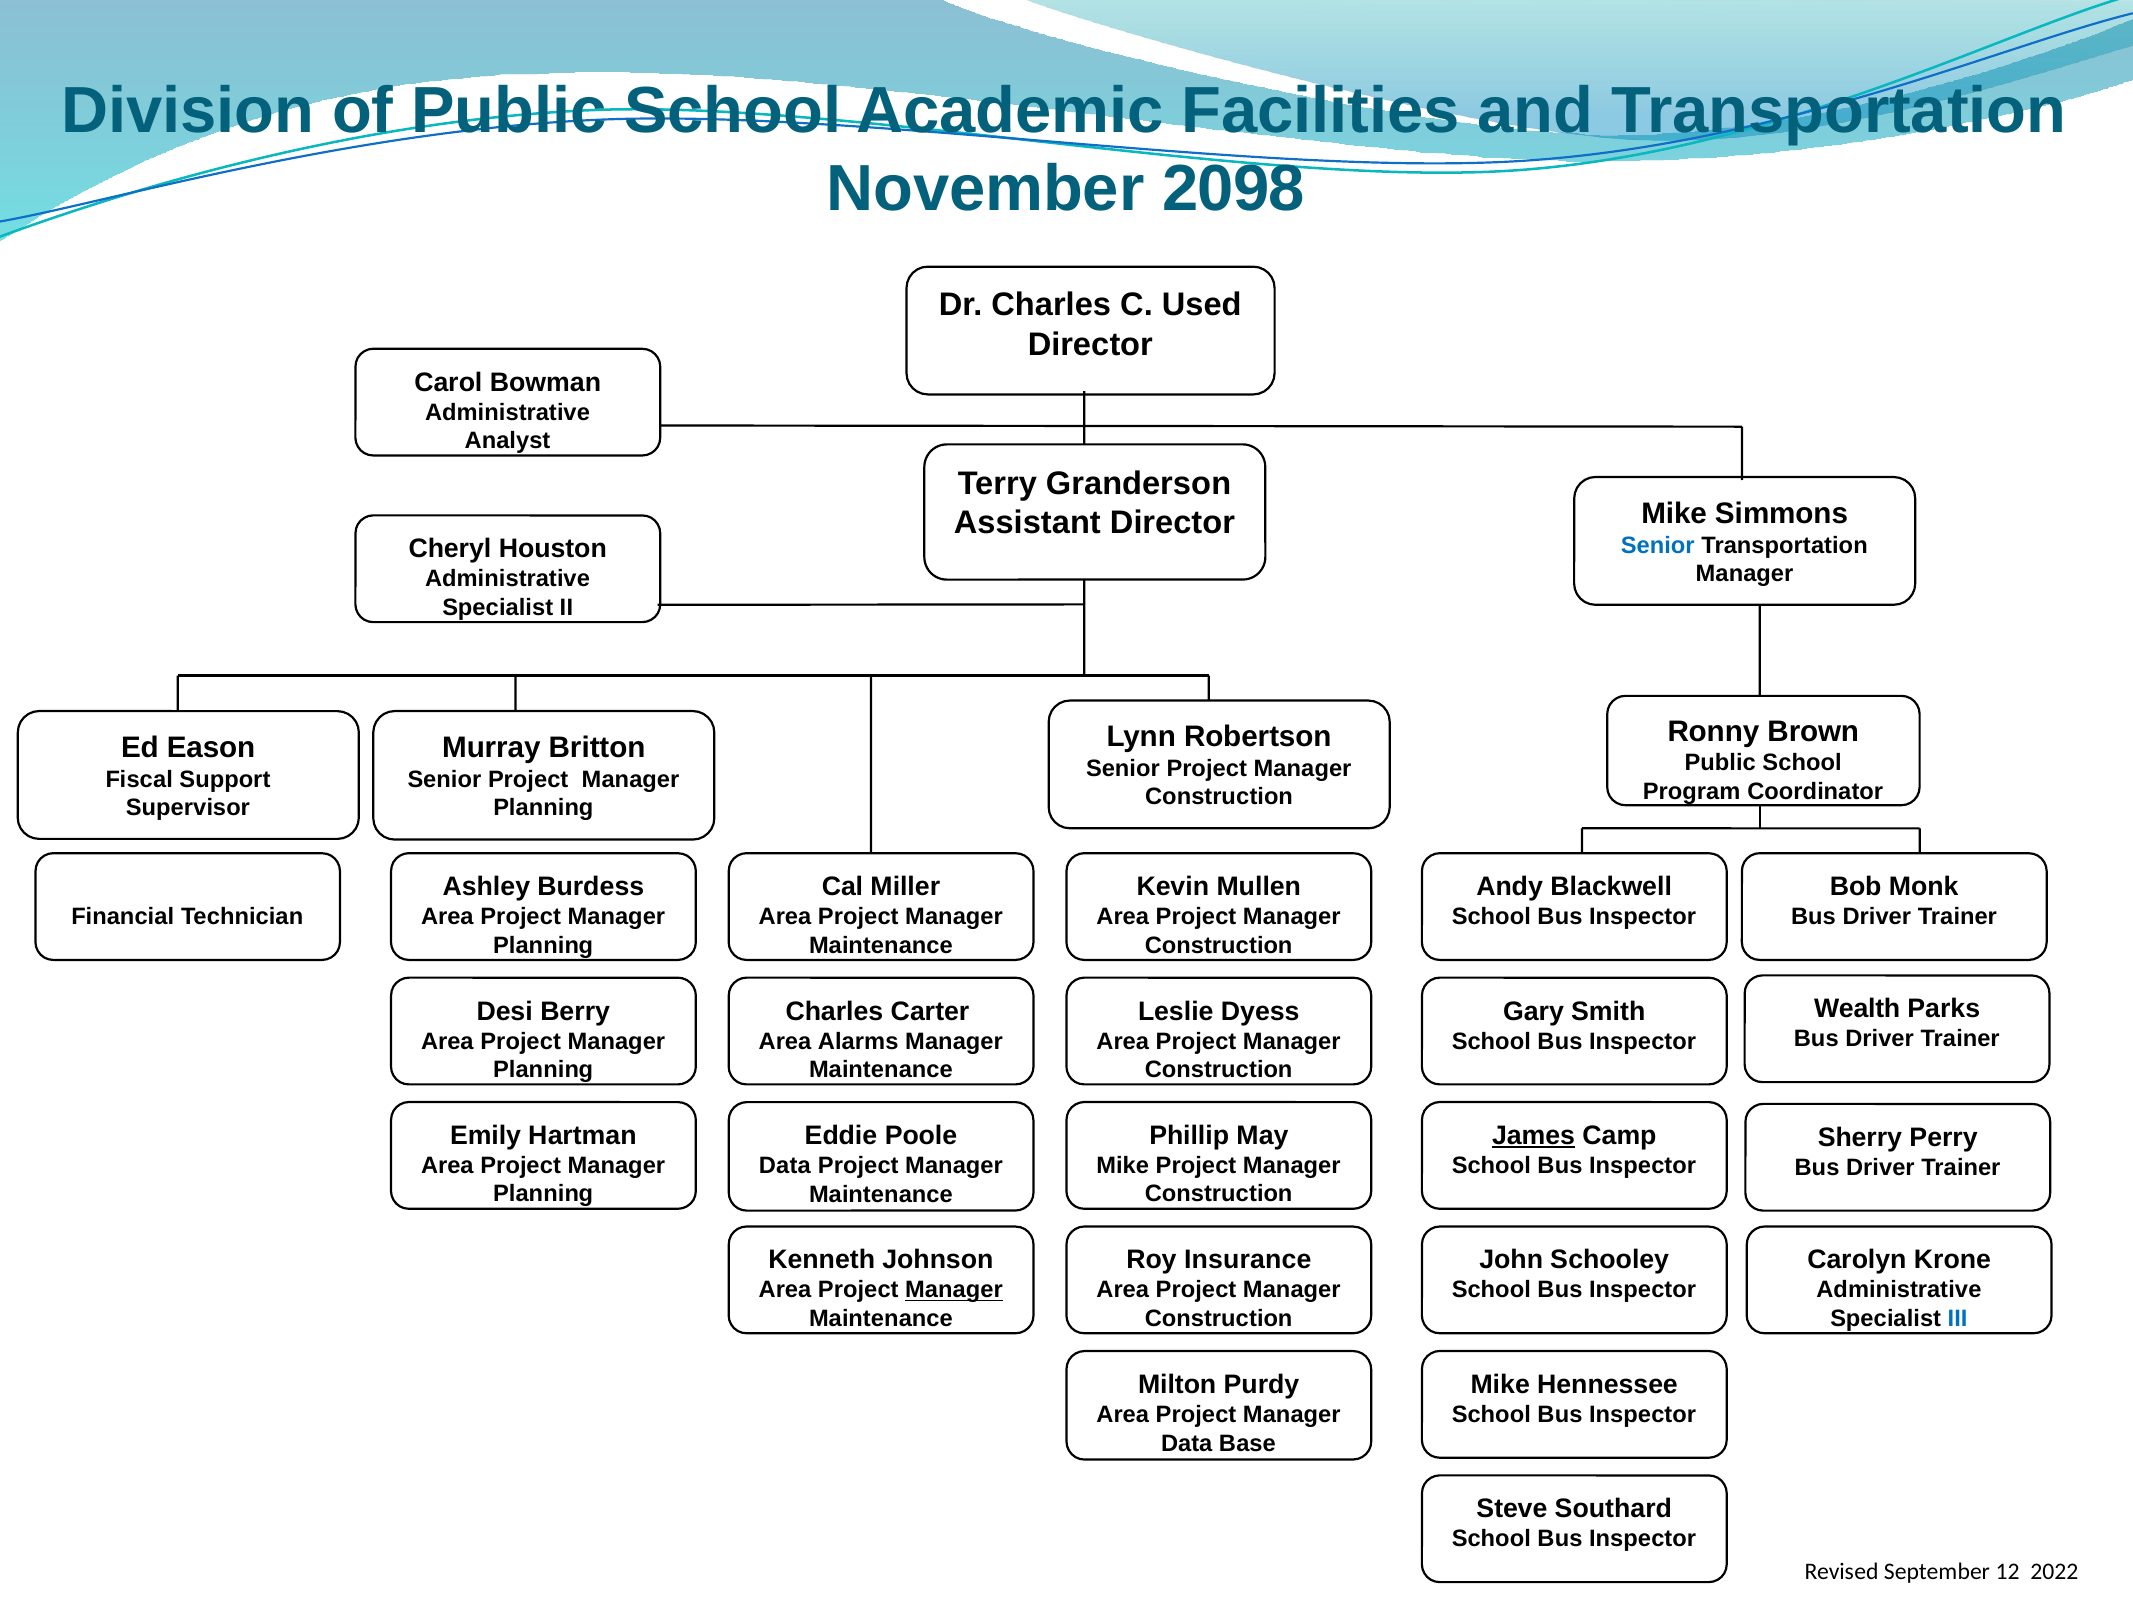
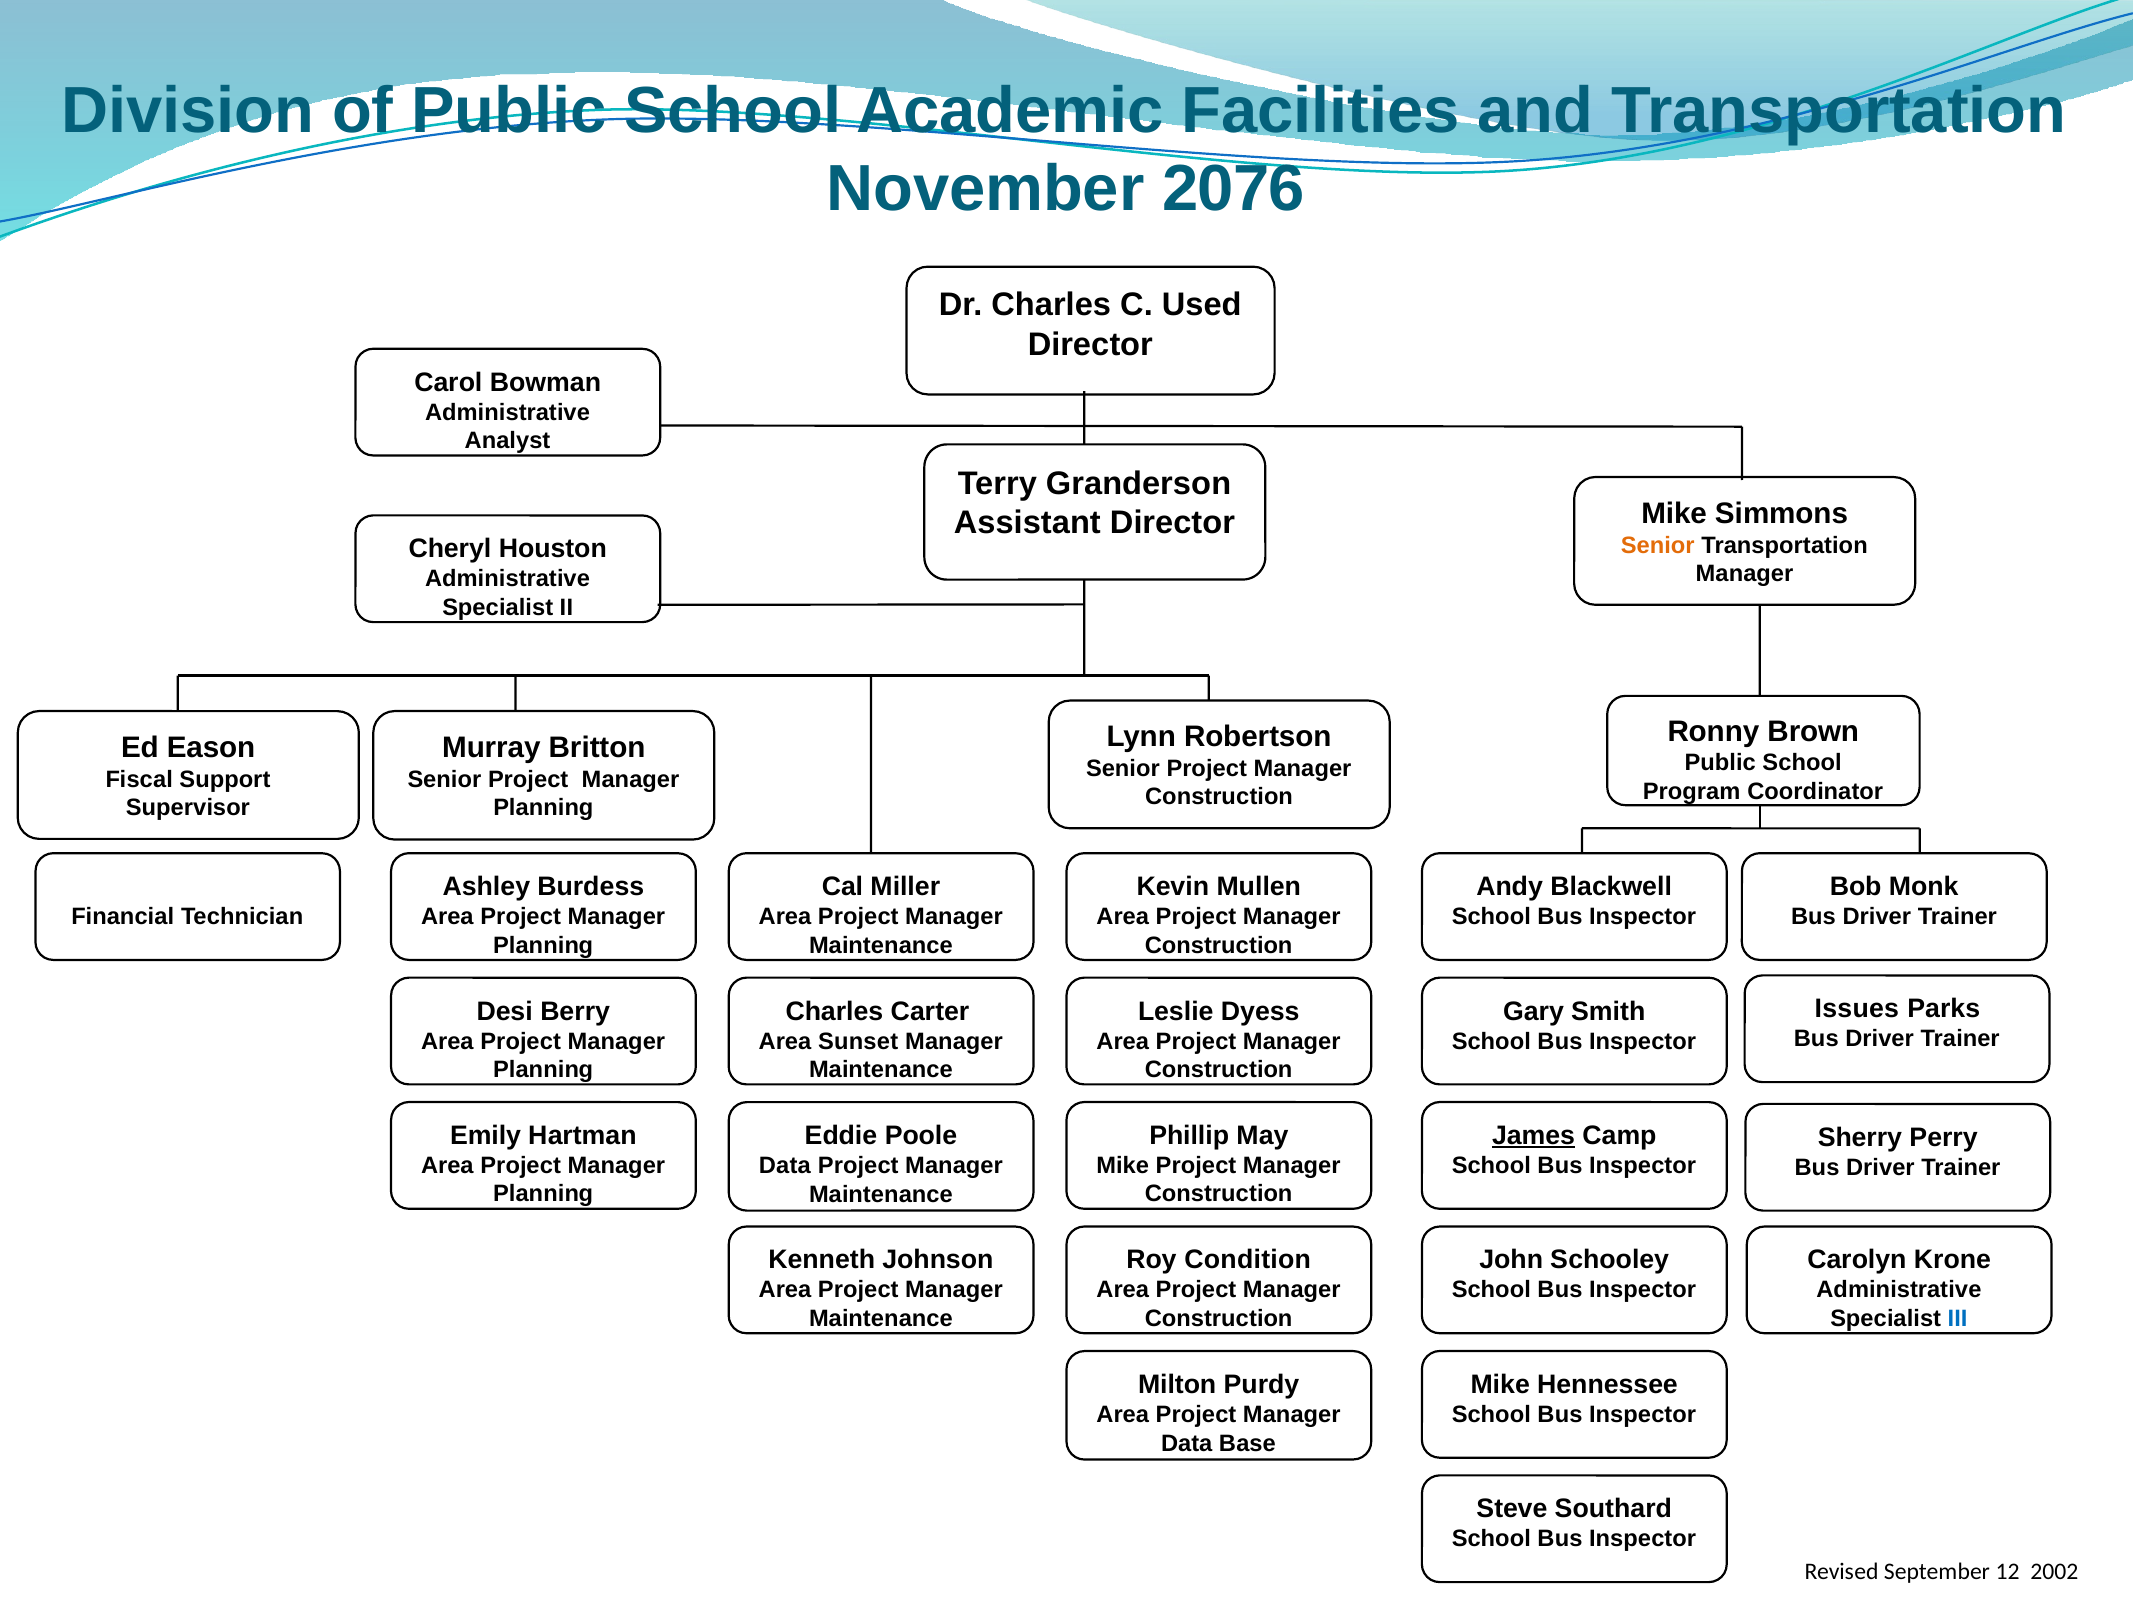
2098: 2098 -> 2076
Senior at (1658, 545) colour: blue -> orange
Wealth: Wealth -> Issues
Alarms: Alarms -> Sunset
Insurance: Insurance -> Condition
Manager at (954, 1290) underline: present -> none
2022: 2022 -> 2002
